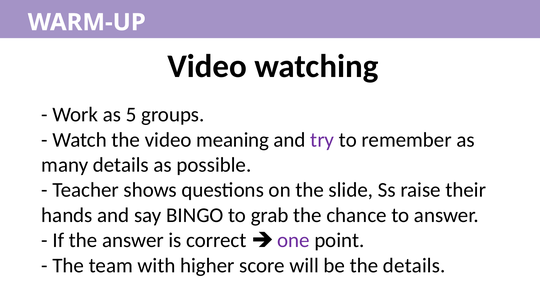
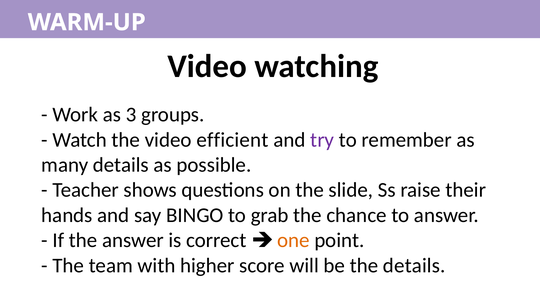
5: 5 -> 3
meaning: meaning -> efficient
one colour: purple -> orange
